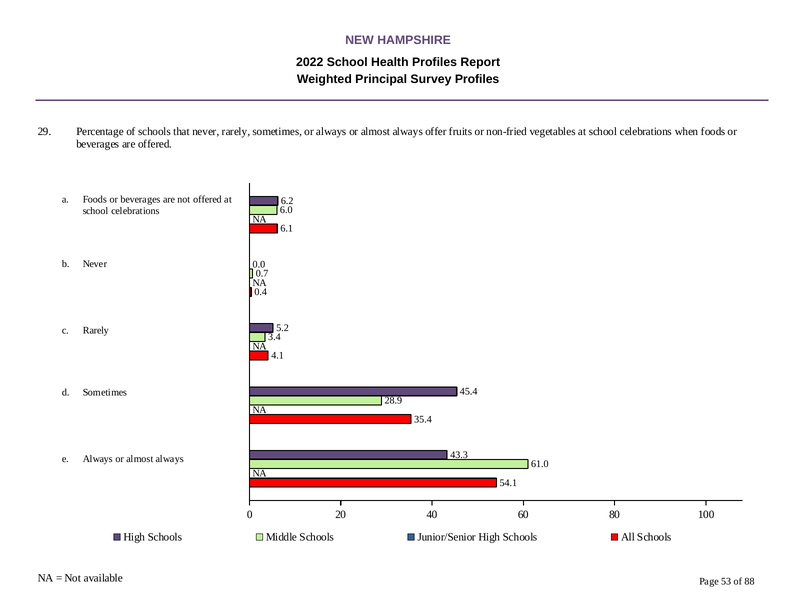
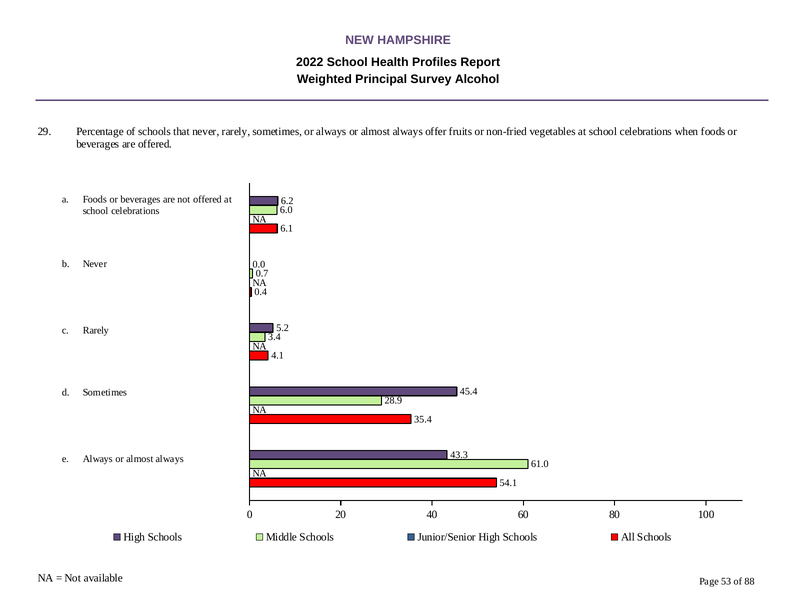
Survey Profiles: Profiles -> Alcohol
